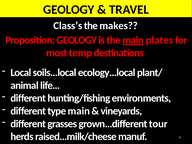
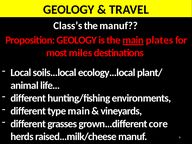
the makes: makes -> manuf
temp: temp -> miles
tour: tour -> core
